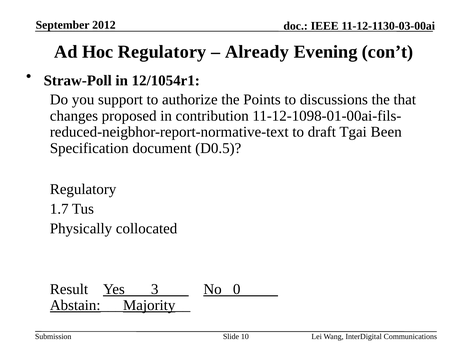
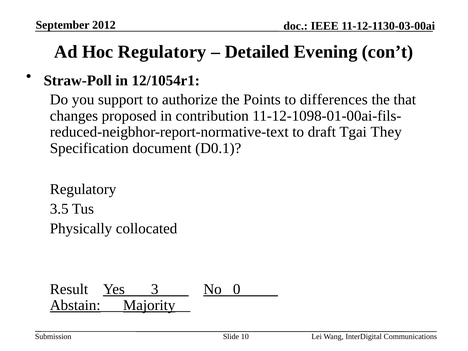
Already: Already -> Detailed
discussions: discussions -> differences
Been: Been -> They
D0.5: D0.5 -> D0.1
1.7: 1.7 -> 3.5
